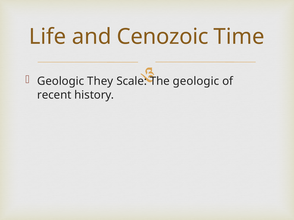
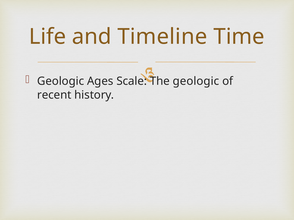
Cenozoic: Cenozoic -> Timeline
They: They -> Ages
